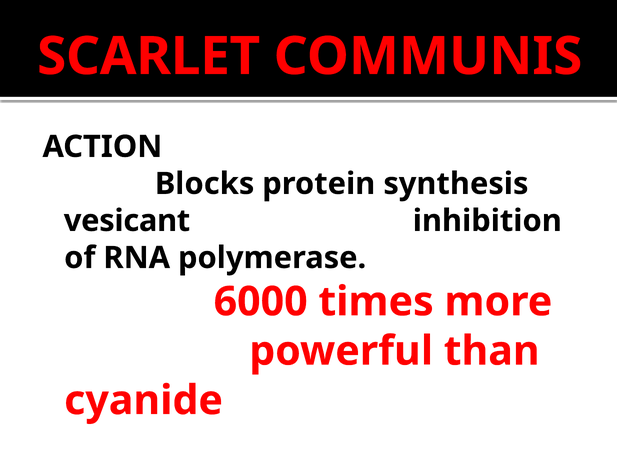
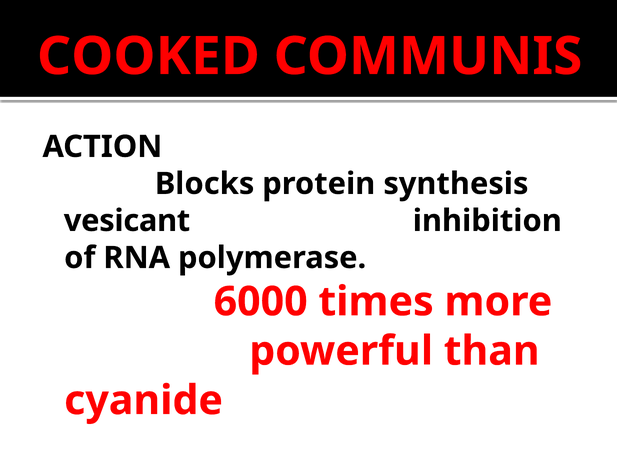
SCARLET: SCARLET -> COOKED
